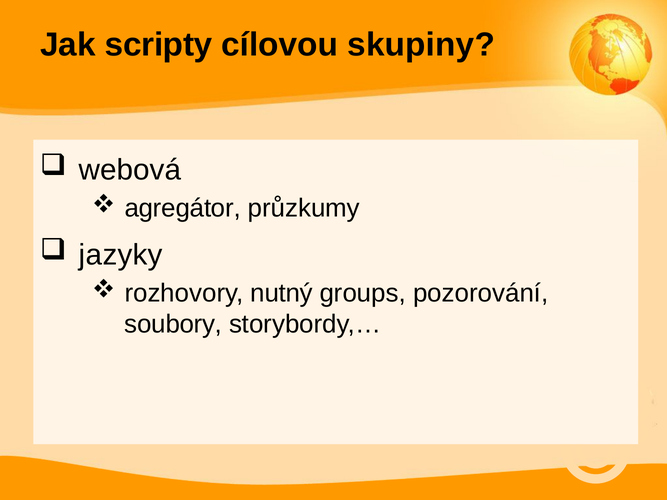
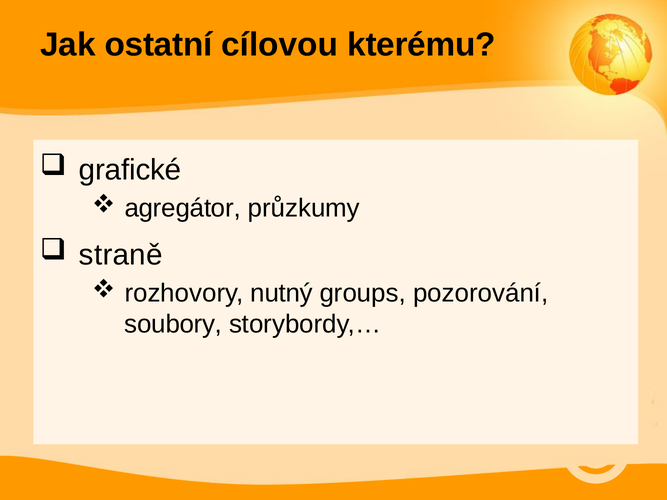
scripty: scripty -> ostatní
skupiny: skupiny -> kterému
webová: webová -> grafické
jazyky: jazyky -> straně
